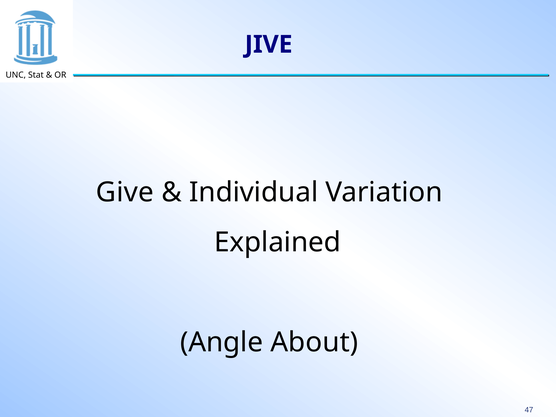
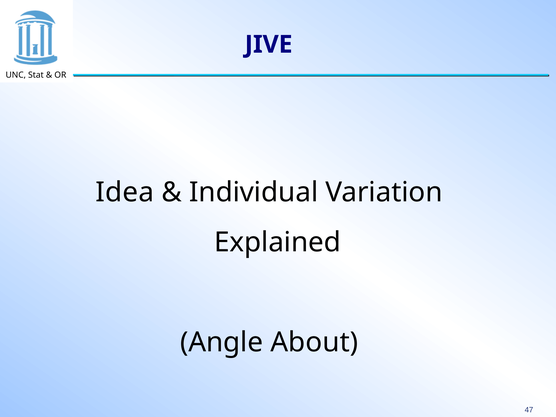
Give: Give -> Idea
